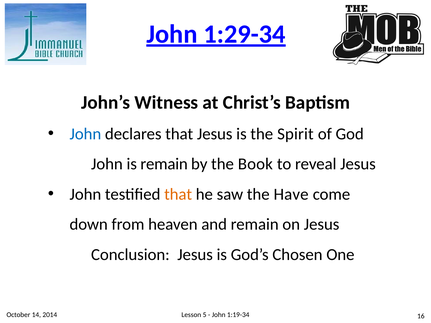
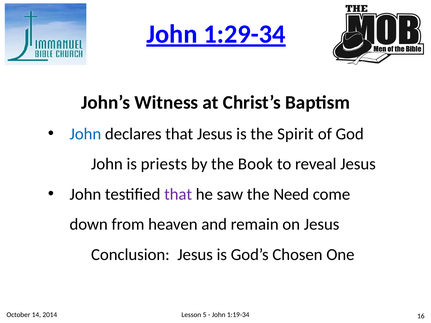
is remain: remain -> priests
that at (178, 194) colour: orange -> purple
Have: Have -> Need
